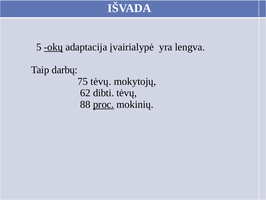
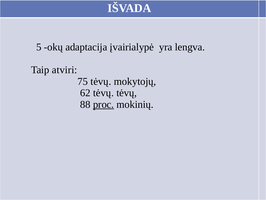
okų underline: present -> none
darbų: darbų -> atviri
62 dibti: dibti -> tėvų
